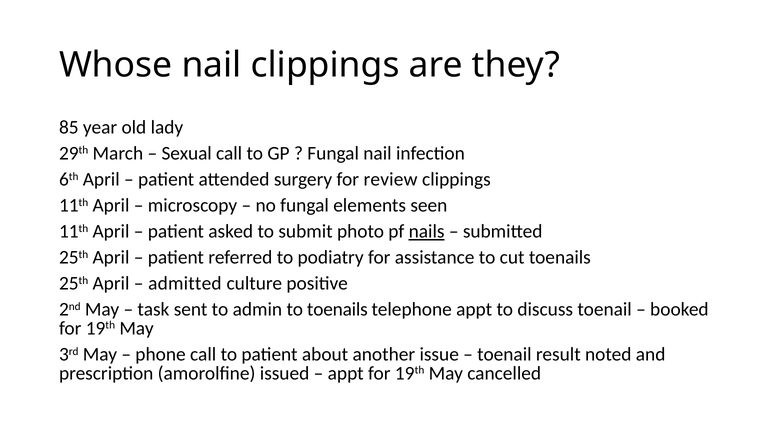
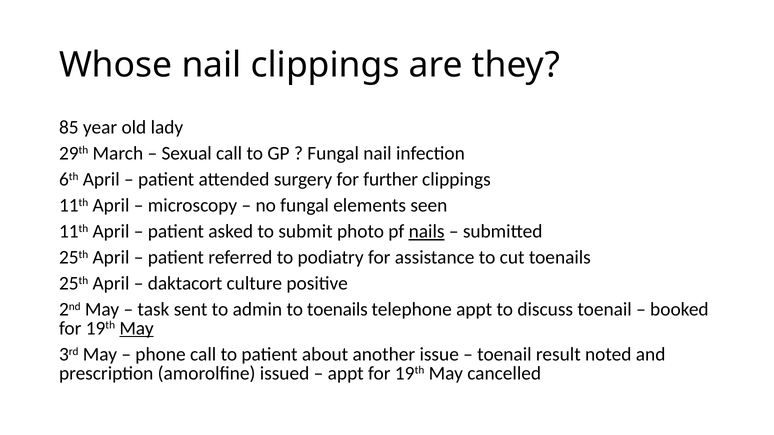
review: review -> further
admitted: admitted -> daktacort
May at (137, 329) underline: none -> present
